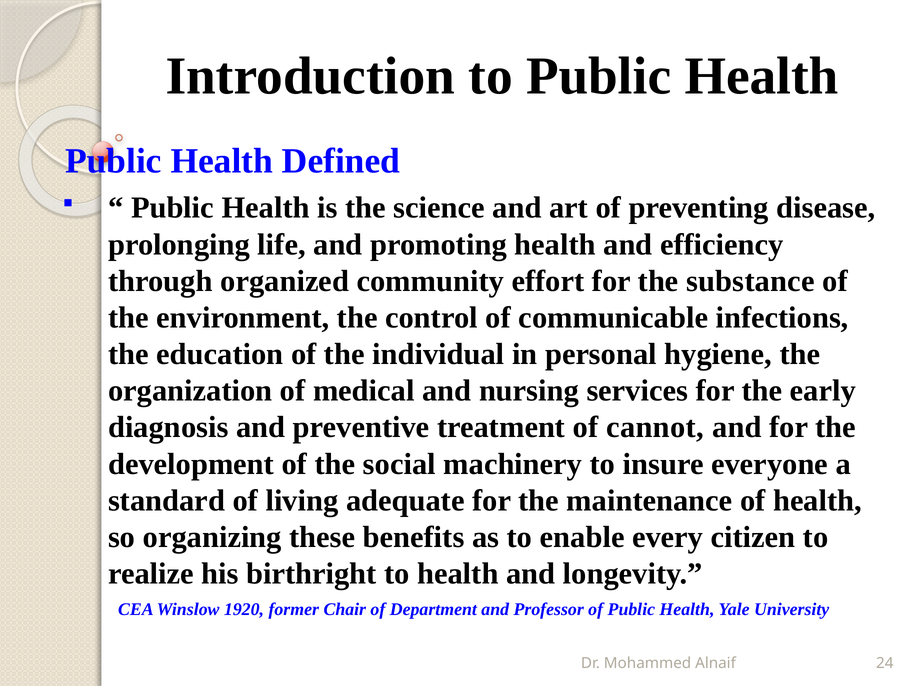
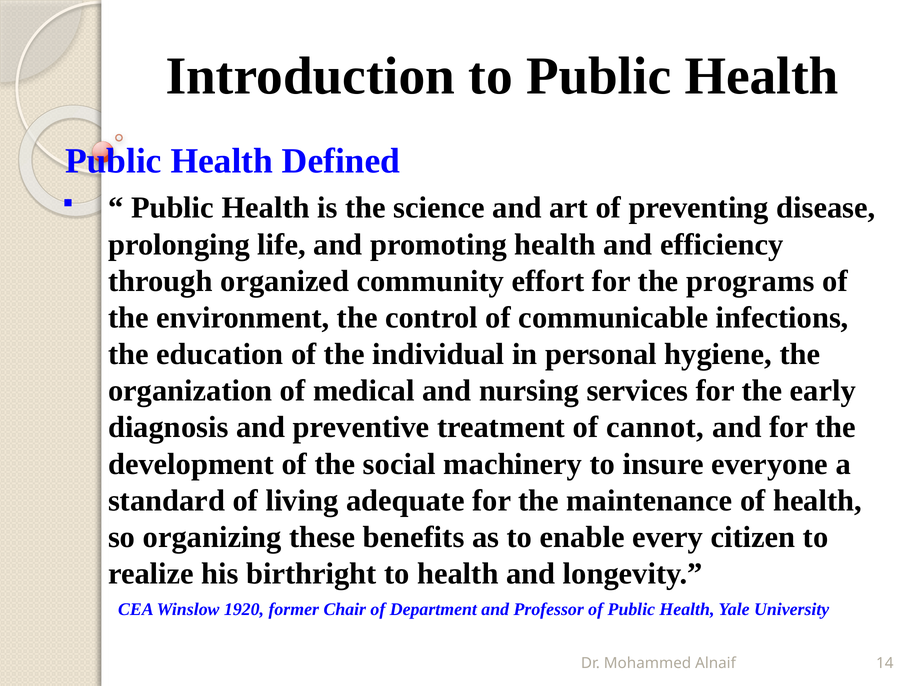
substance: substance -> programs
24: 24 -> 14
